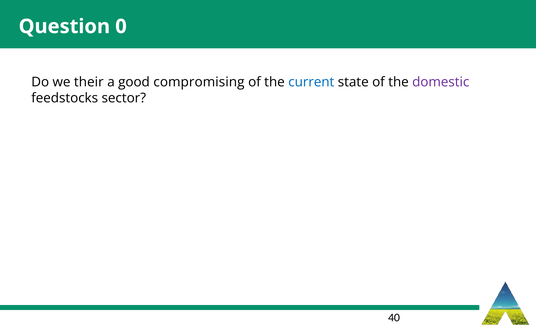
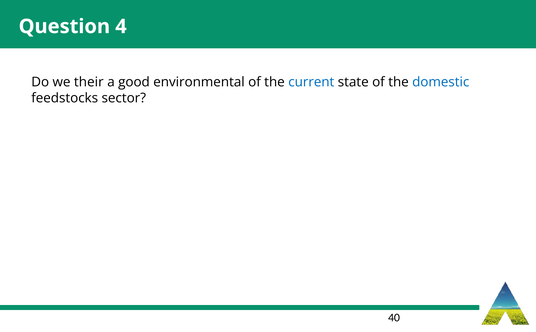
0: 0 -> 4
compromising: compromising -> environmental
domestic colour: purple -> blue
